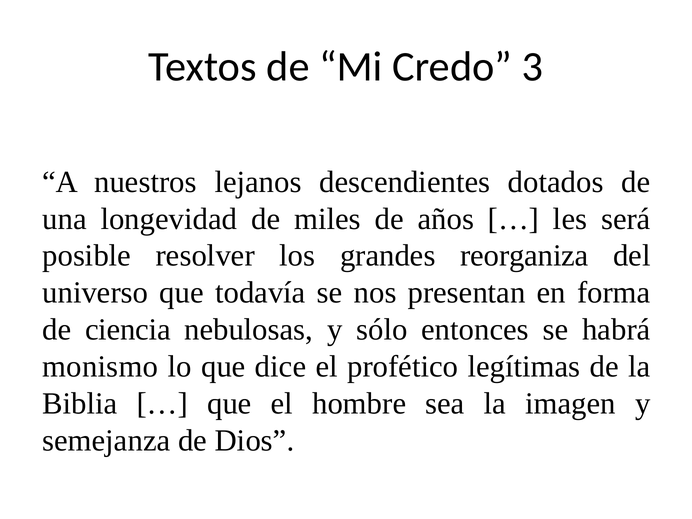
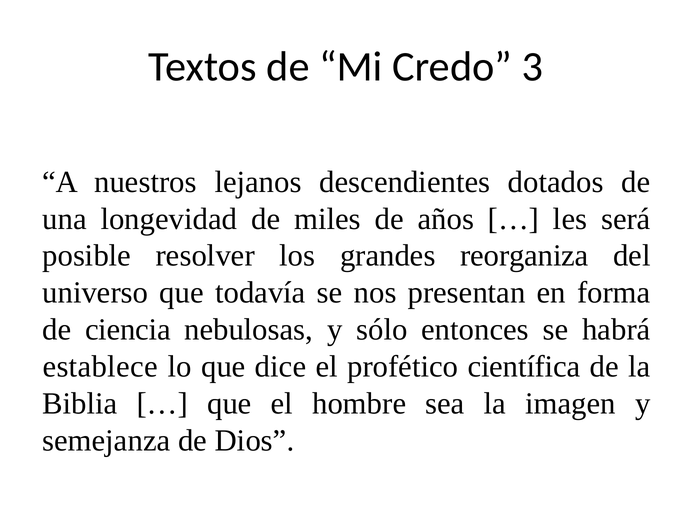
monismo: monismo -> establece
legítimas: legítimas -> científica
